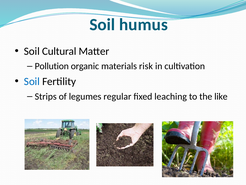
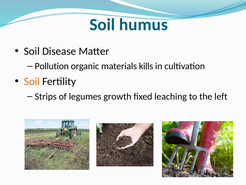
Cultural: Cultural -> Disease
risk: risk -> kills
Soil at (32, 81) colour: blue -> orange
regular: regular -> growth
like: like -> left
